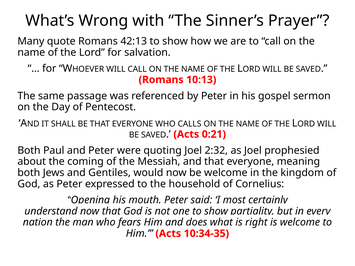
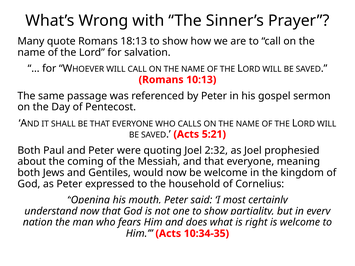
42:13: 42:13 -> 18:13
0:21: 0:21 -> 5:21
